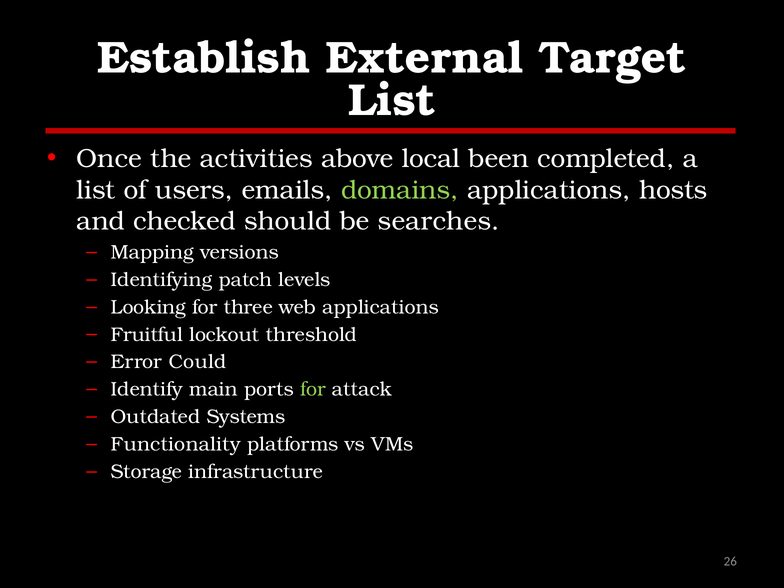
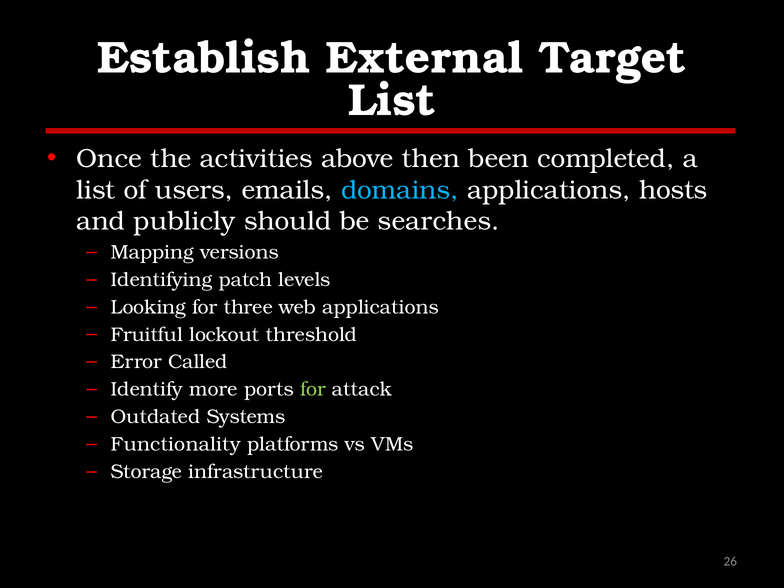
local: local -> then
domains colour: light green -> light blue
checked: checked -> publicly
Could: Could -> Called
main: main -> more
